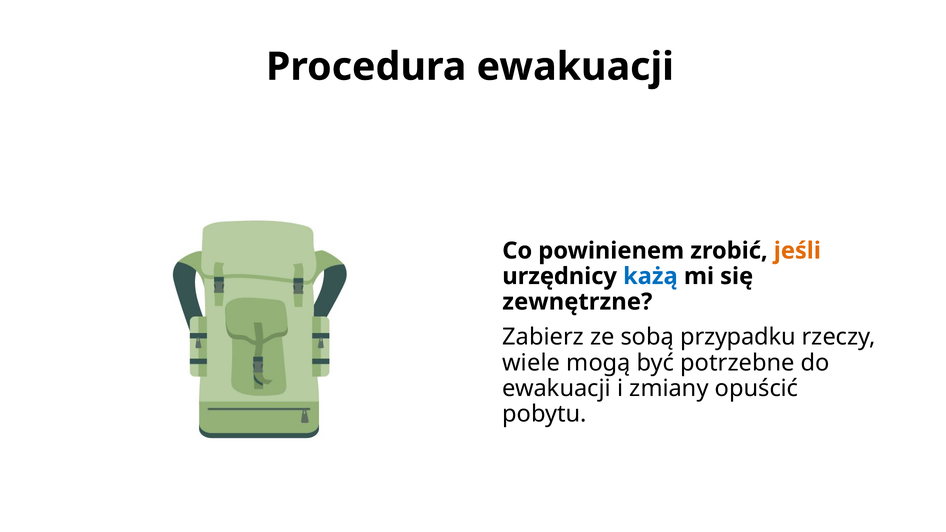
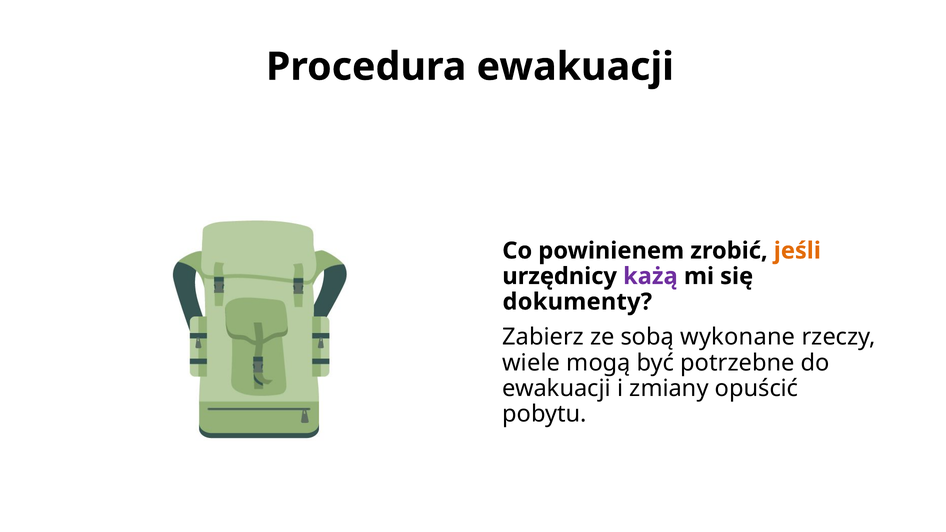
każą colour: blue -> purple
zewnętrzne: zewnętrzne -> dokumenty
przypadku: przypadku -> wykonane
